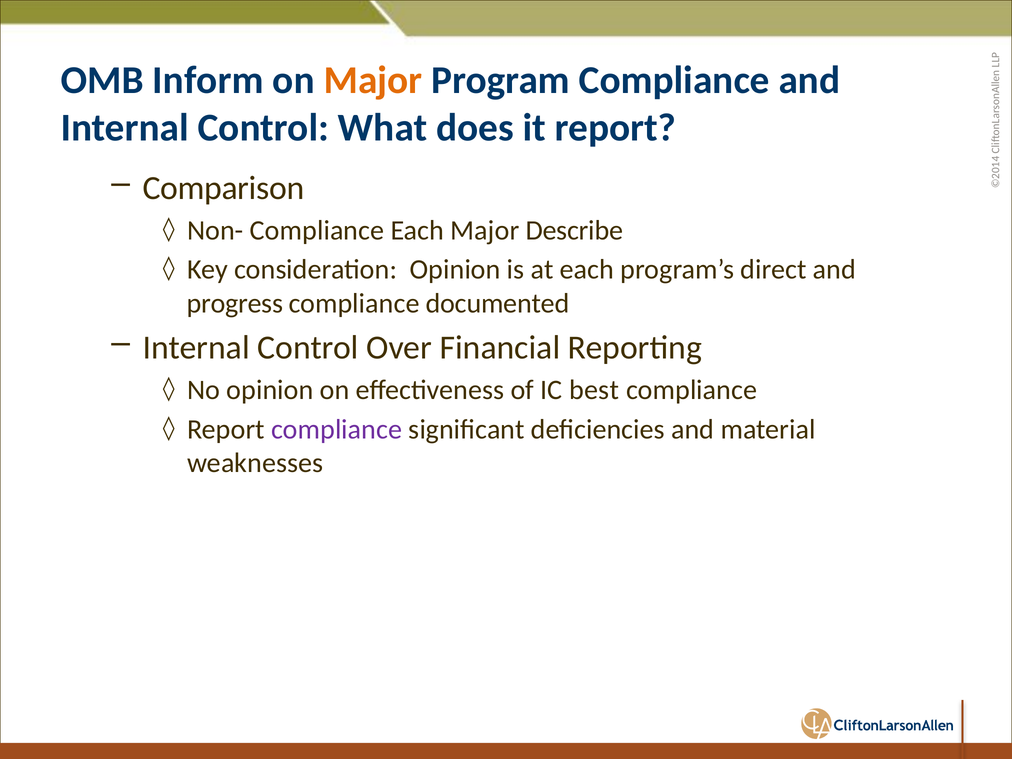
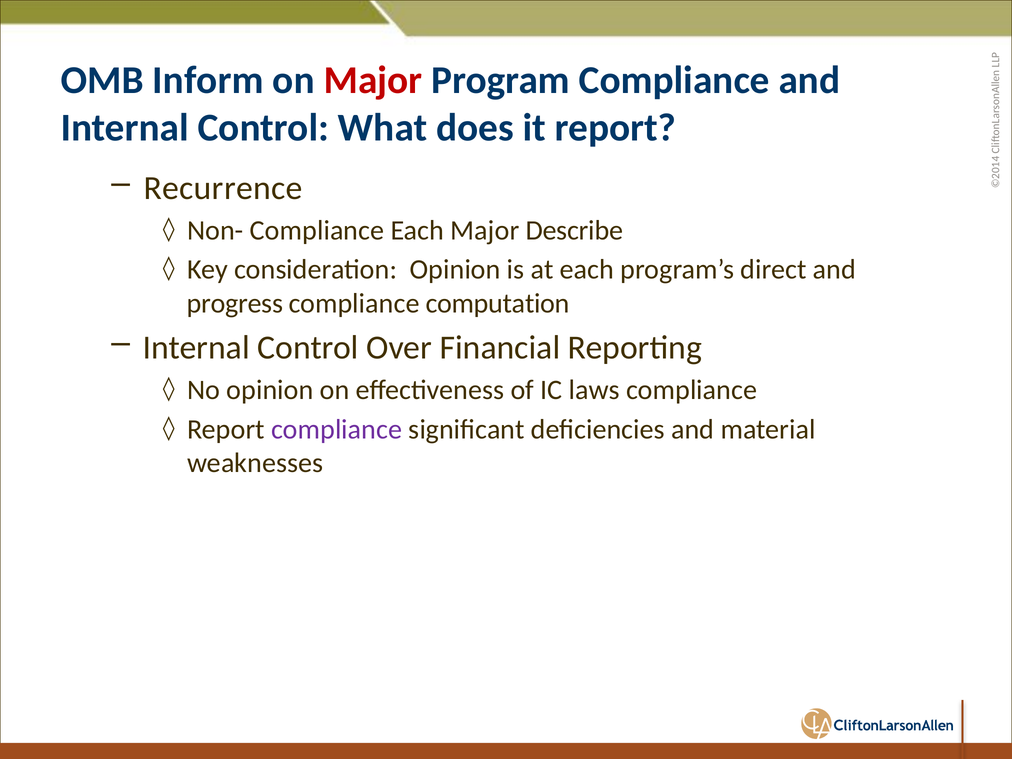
Major at (373, 80) colour: orange -> red
Comparison: Comparison -> Recurrence
documented: documented -> computation
best: best -> laws
